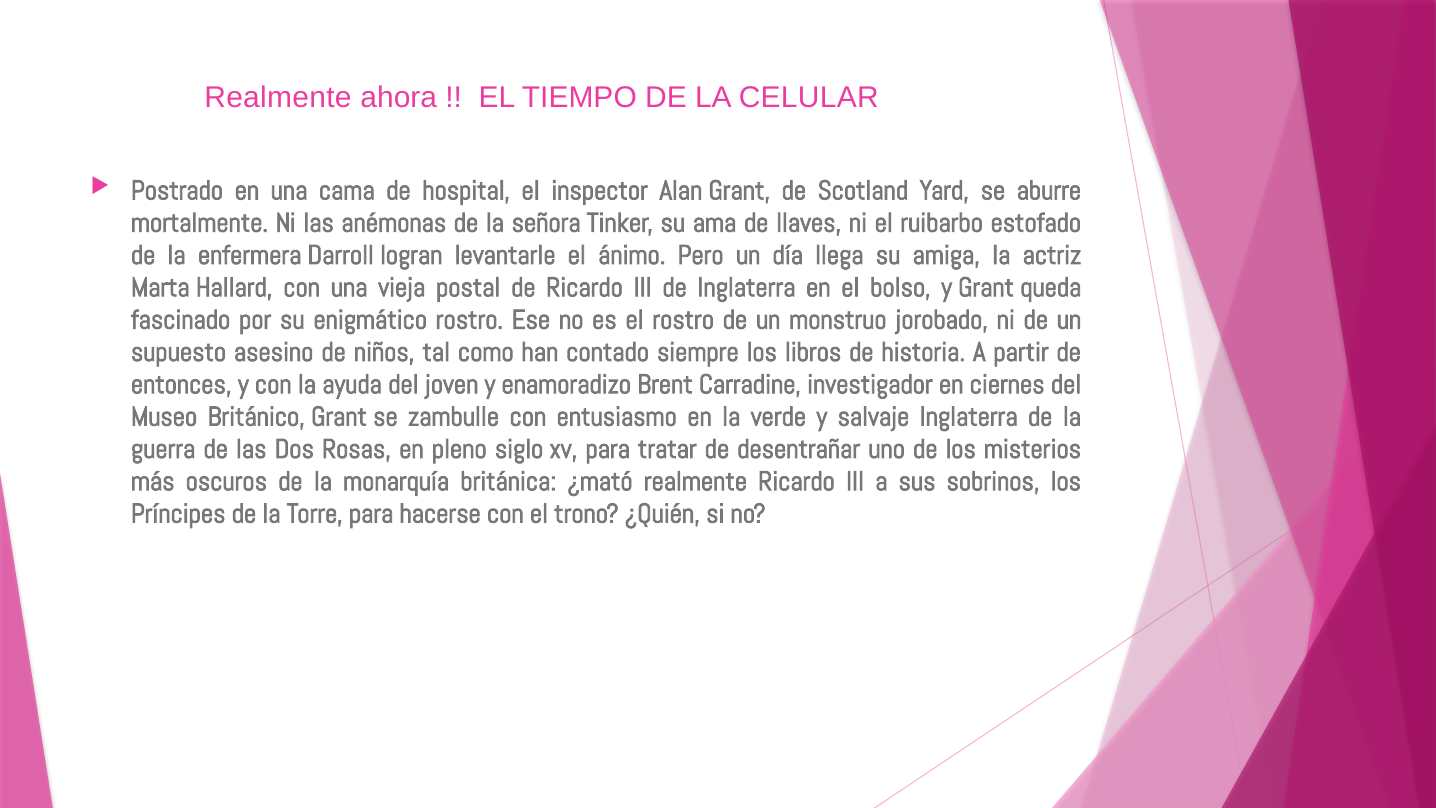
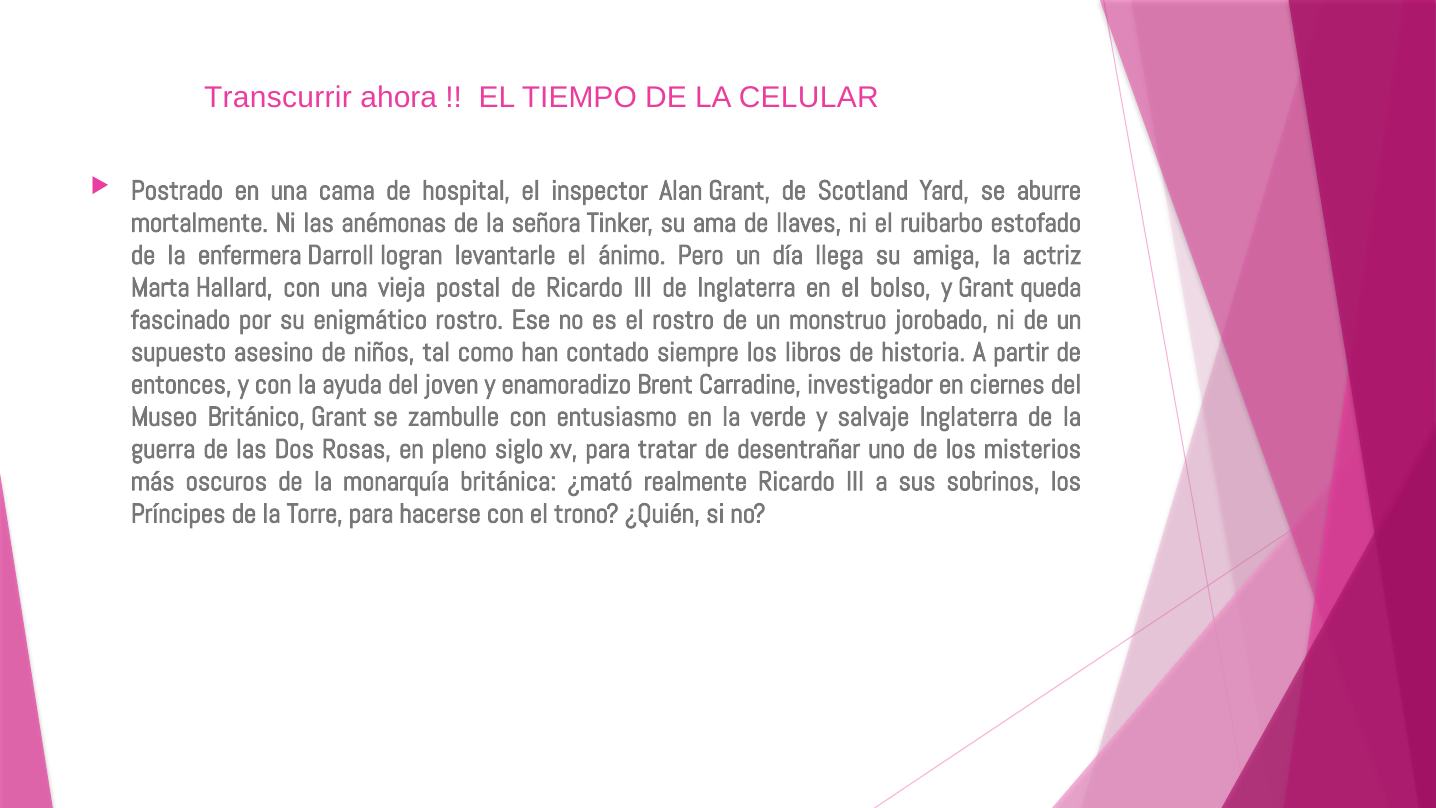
Realmente at (278, 97): Realmente -> Transcurrir
